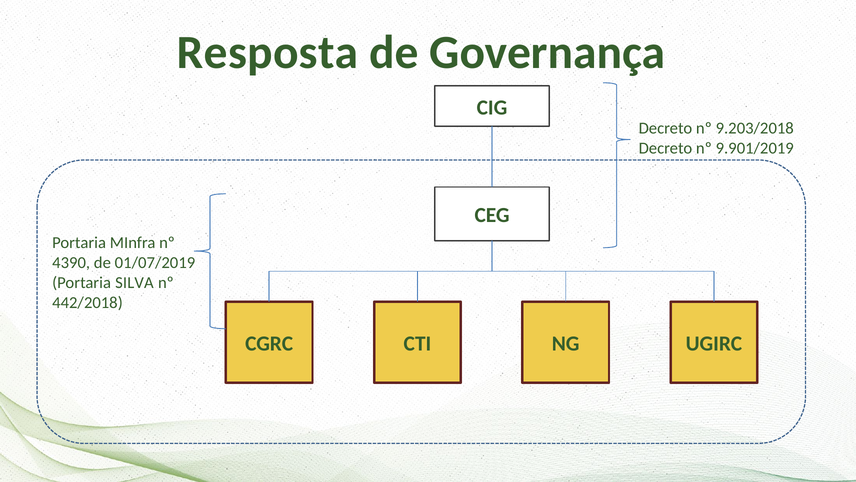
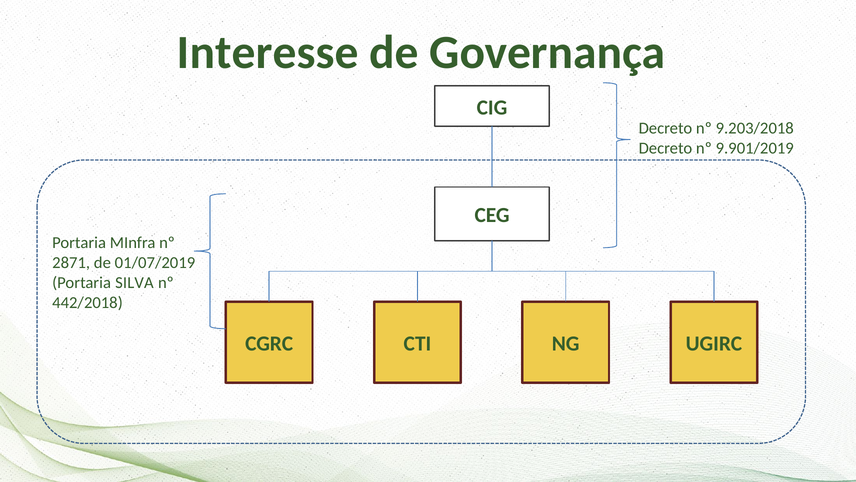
Resposta: Resposta -> Interesse
4390: 4390 -> 2871
